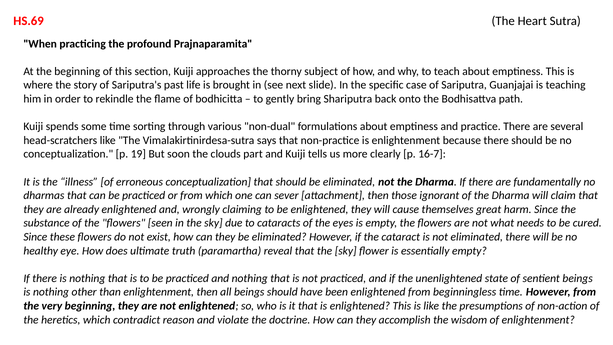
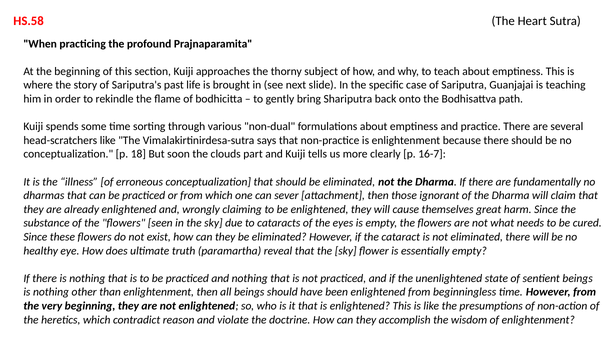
HS.69: HS.69 -> HS.58
19: 19 -> 18
